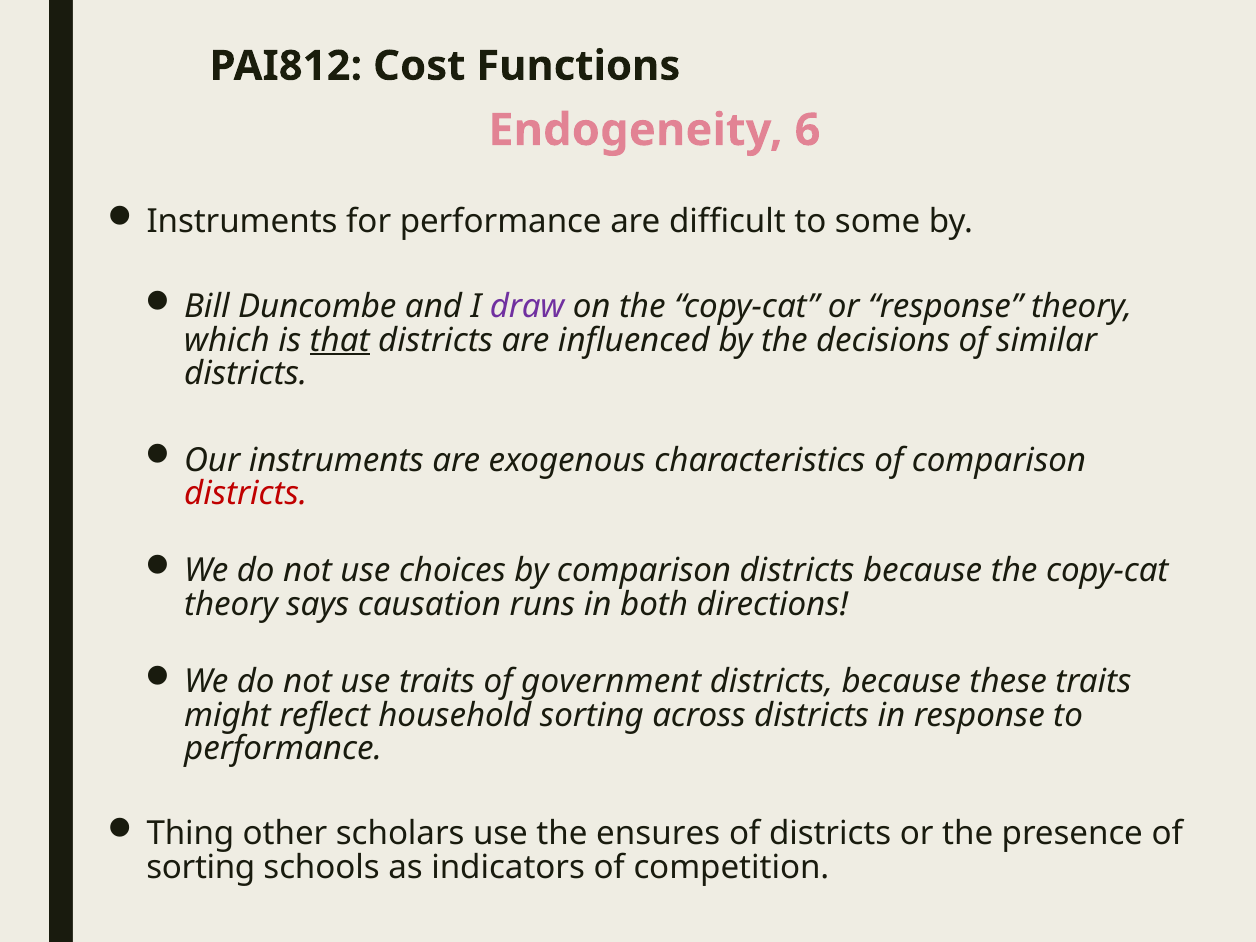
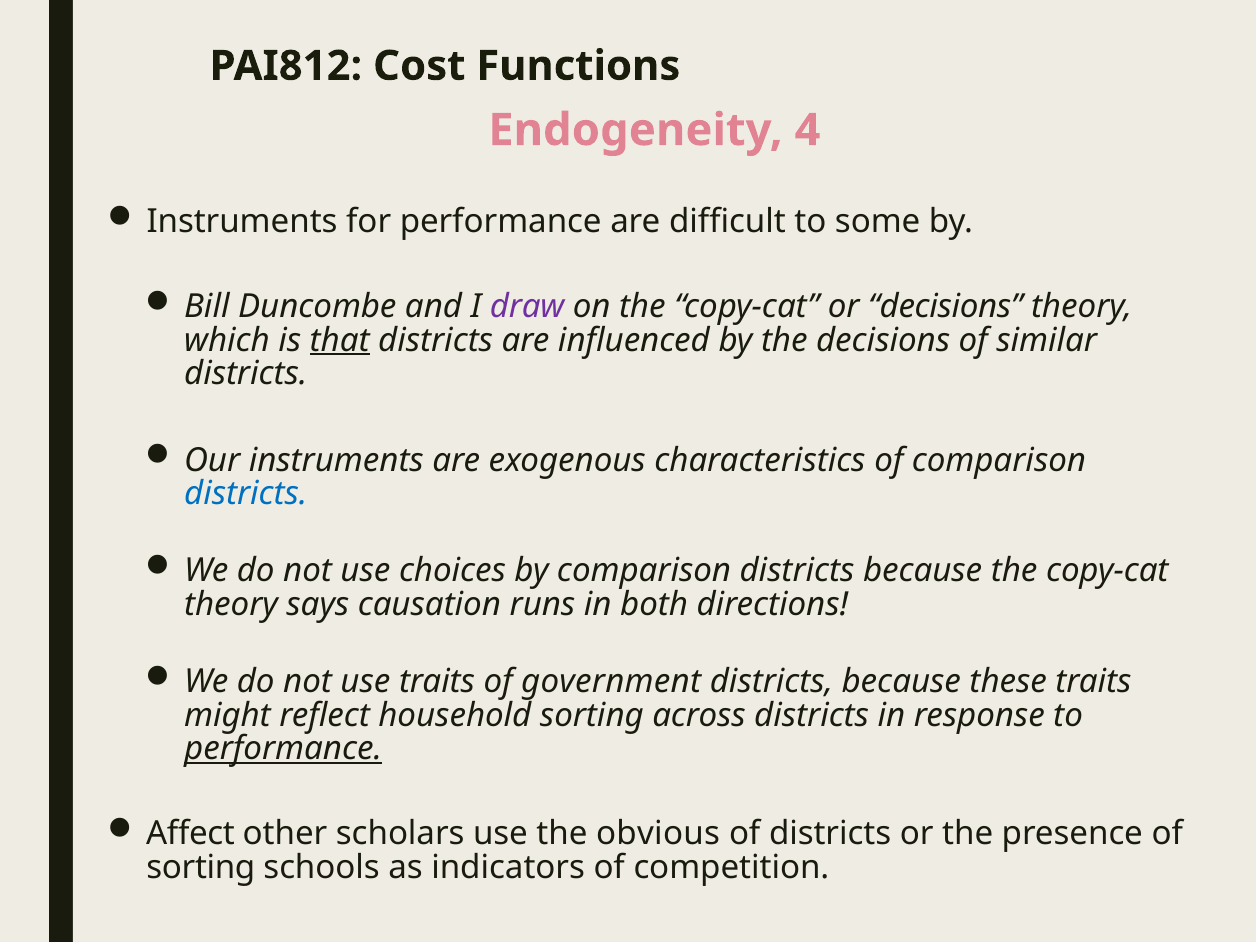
6: 6 -> 4
or response: response -> decisions
districts at (246, 494) colour: red -> blue
performance at (283, 749) underline: none -> present
Thing: Thing -> Affect
ensures: ensures -> obvious
